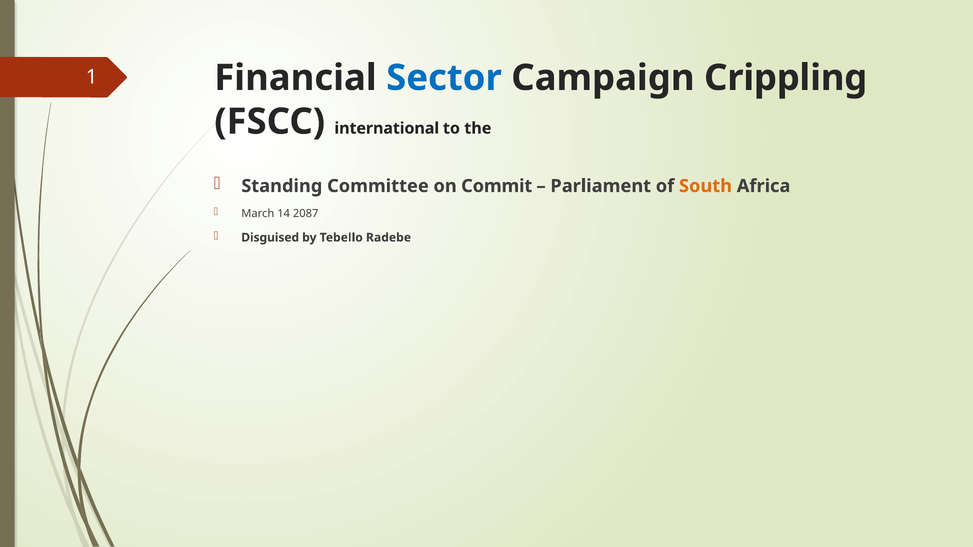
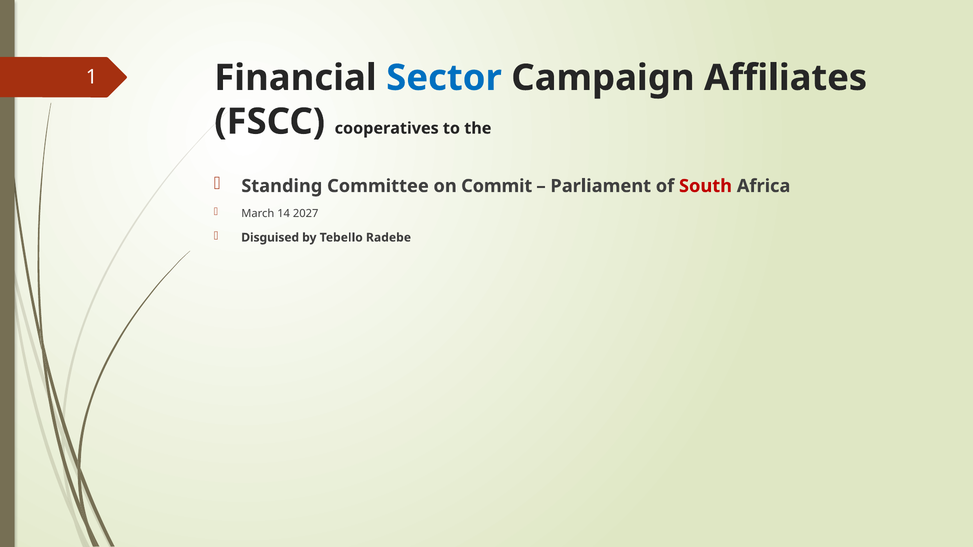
Crippling: Crippling -> Affiliates
international: international -> cooperatives
South colour: orange -> red
2087: 2087 -> 2027
